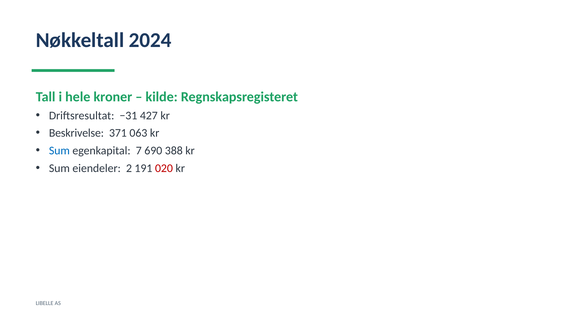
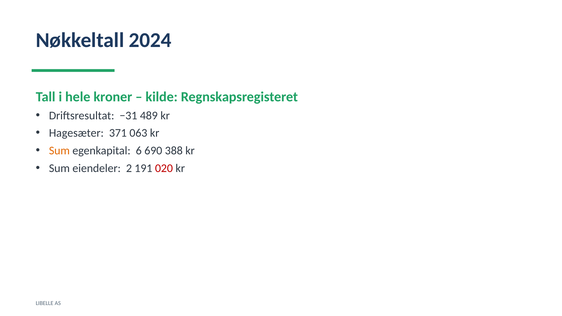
427: 427 -> 489
Beskrivelse: Beskrivelse -> Hagesæter
Sum at (59, 151) colour: blue -> orange
7: 7 -> 6
